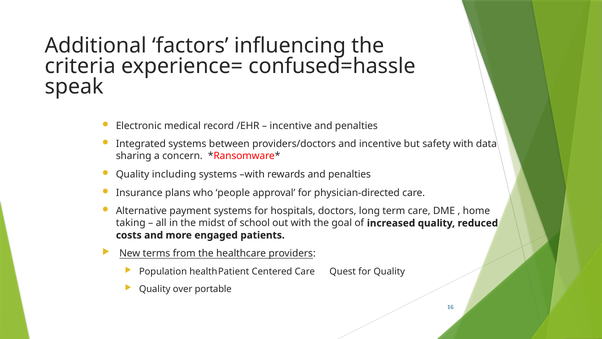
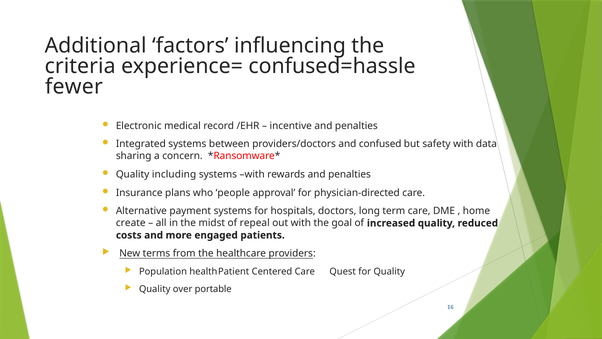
speak: speak -> fewer
and incentive: incentive -> confused
taking: taking -> create
school: school -> repeal
